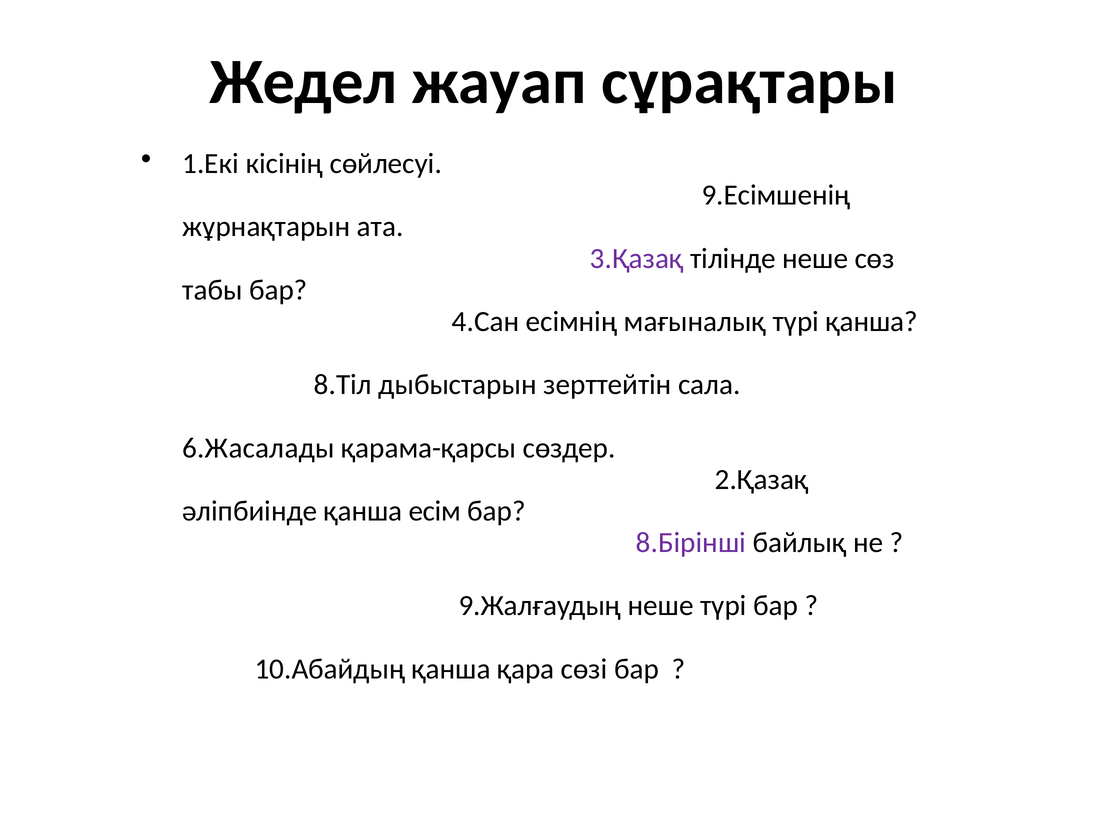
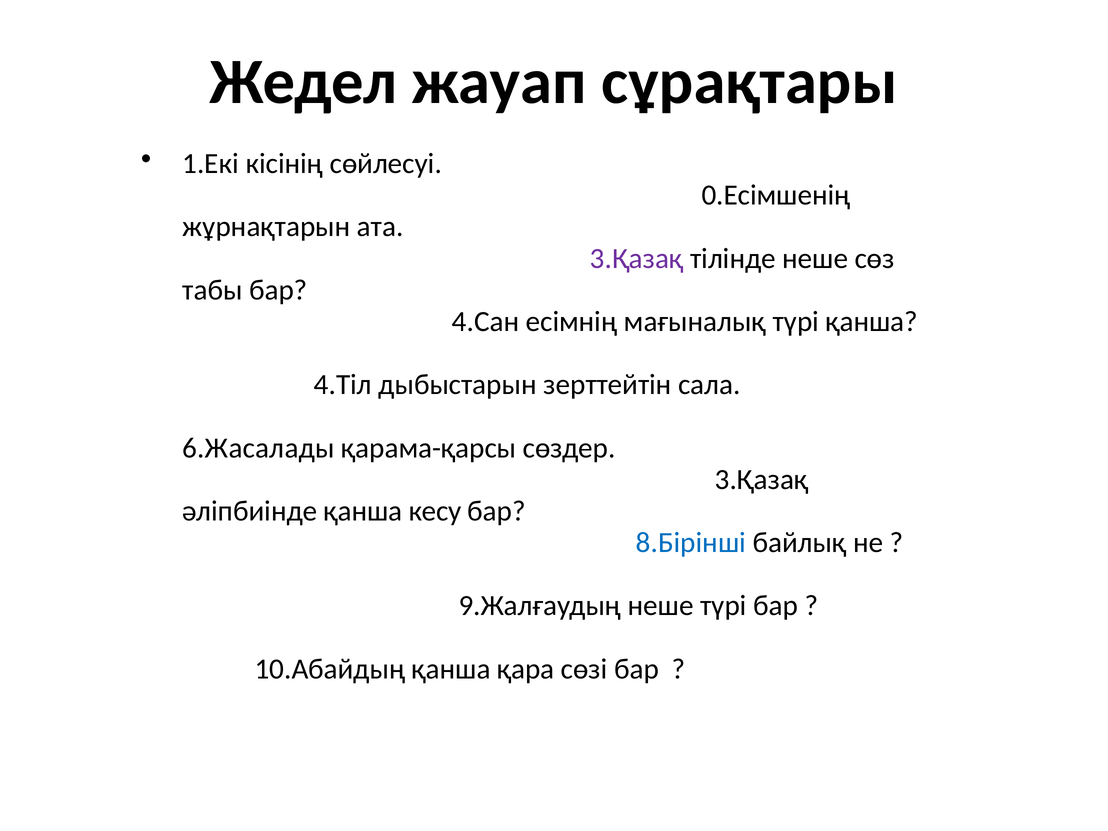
9.Есімшенің: 9.Есімшенің -> 0.Есімшенің
8.Тіл: 8.Тіл -> 4.Тіл
2.Қазақ at (762, 479): 2.Қазақ -> 3.Қазақ
есім: есім -> кесу
8.Бірінші colour: purple -> blue
